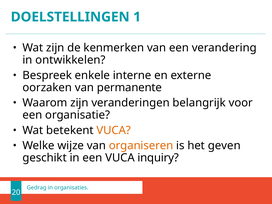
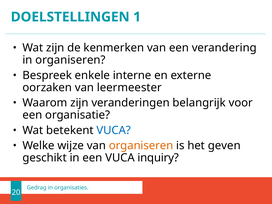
in ontwikkelen: ontwikkelen -> organiseren
permanente: permanente -> leermeester
VUCA at (114, 130) colour: orange -> blue
